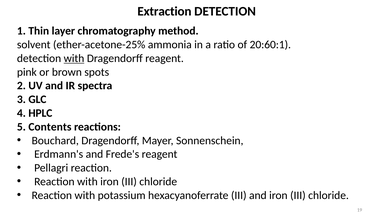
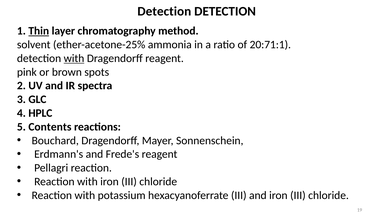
Extraction at (164, 11): Extraction -> Detection
Thin underline: none -> present
20:60:1: 20:60:1 -> 20:71:1
